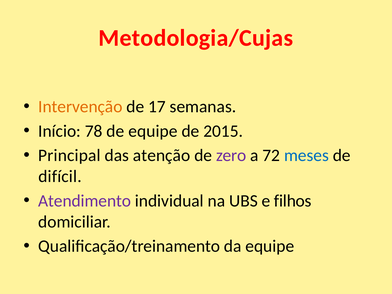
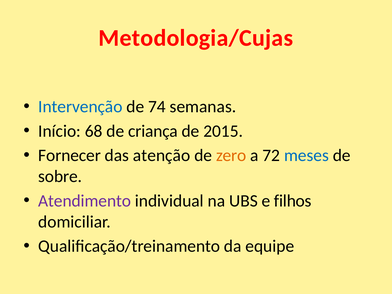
Intervenção colour: orange -> blue
17: 17 -> 74
78: 78 -> 68
de equipe: equipe -> criança
Principal: Principal -> Fornecer
zero colour: purple -> orange
difícil: difícil -> sobre
